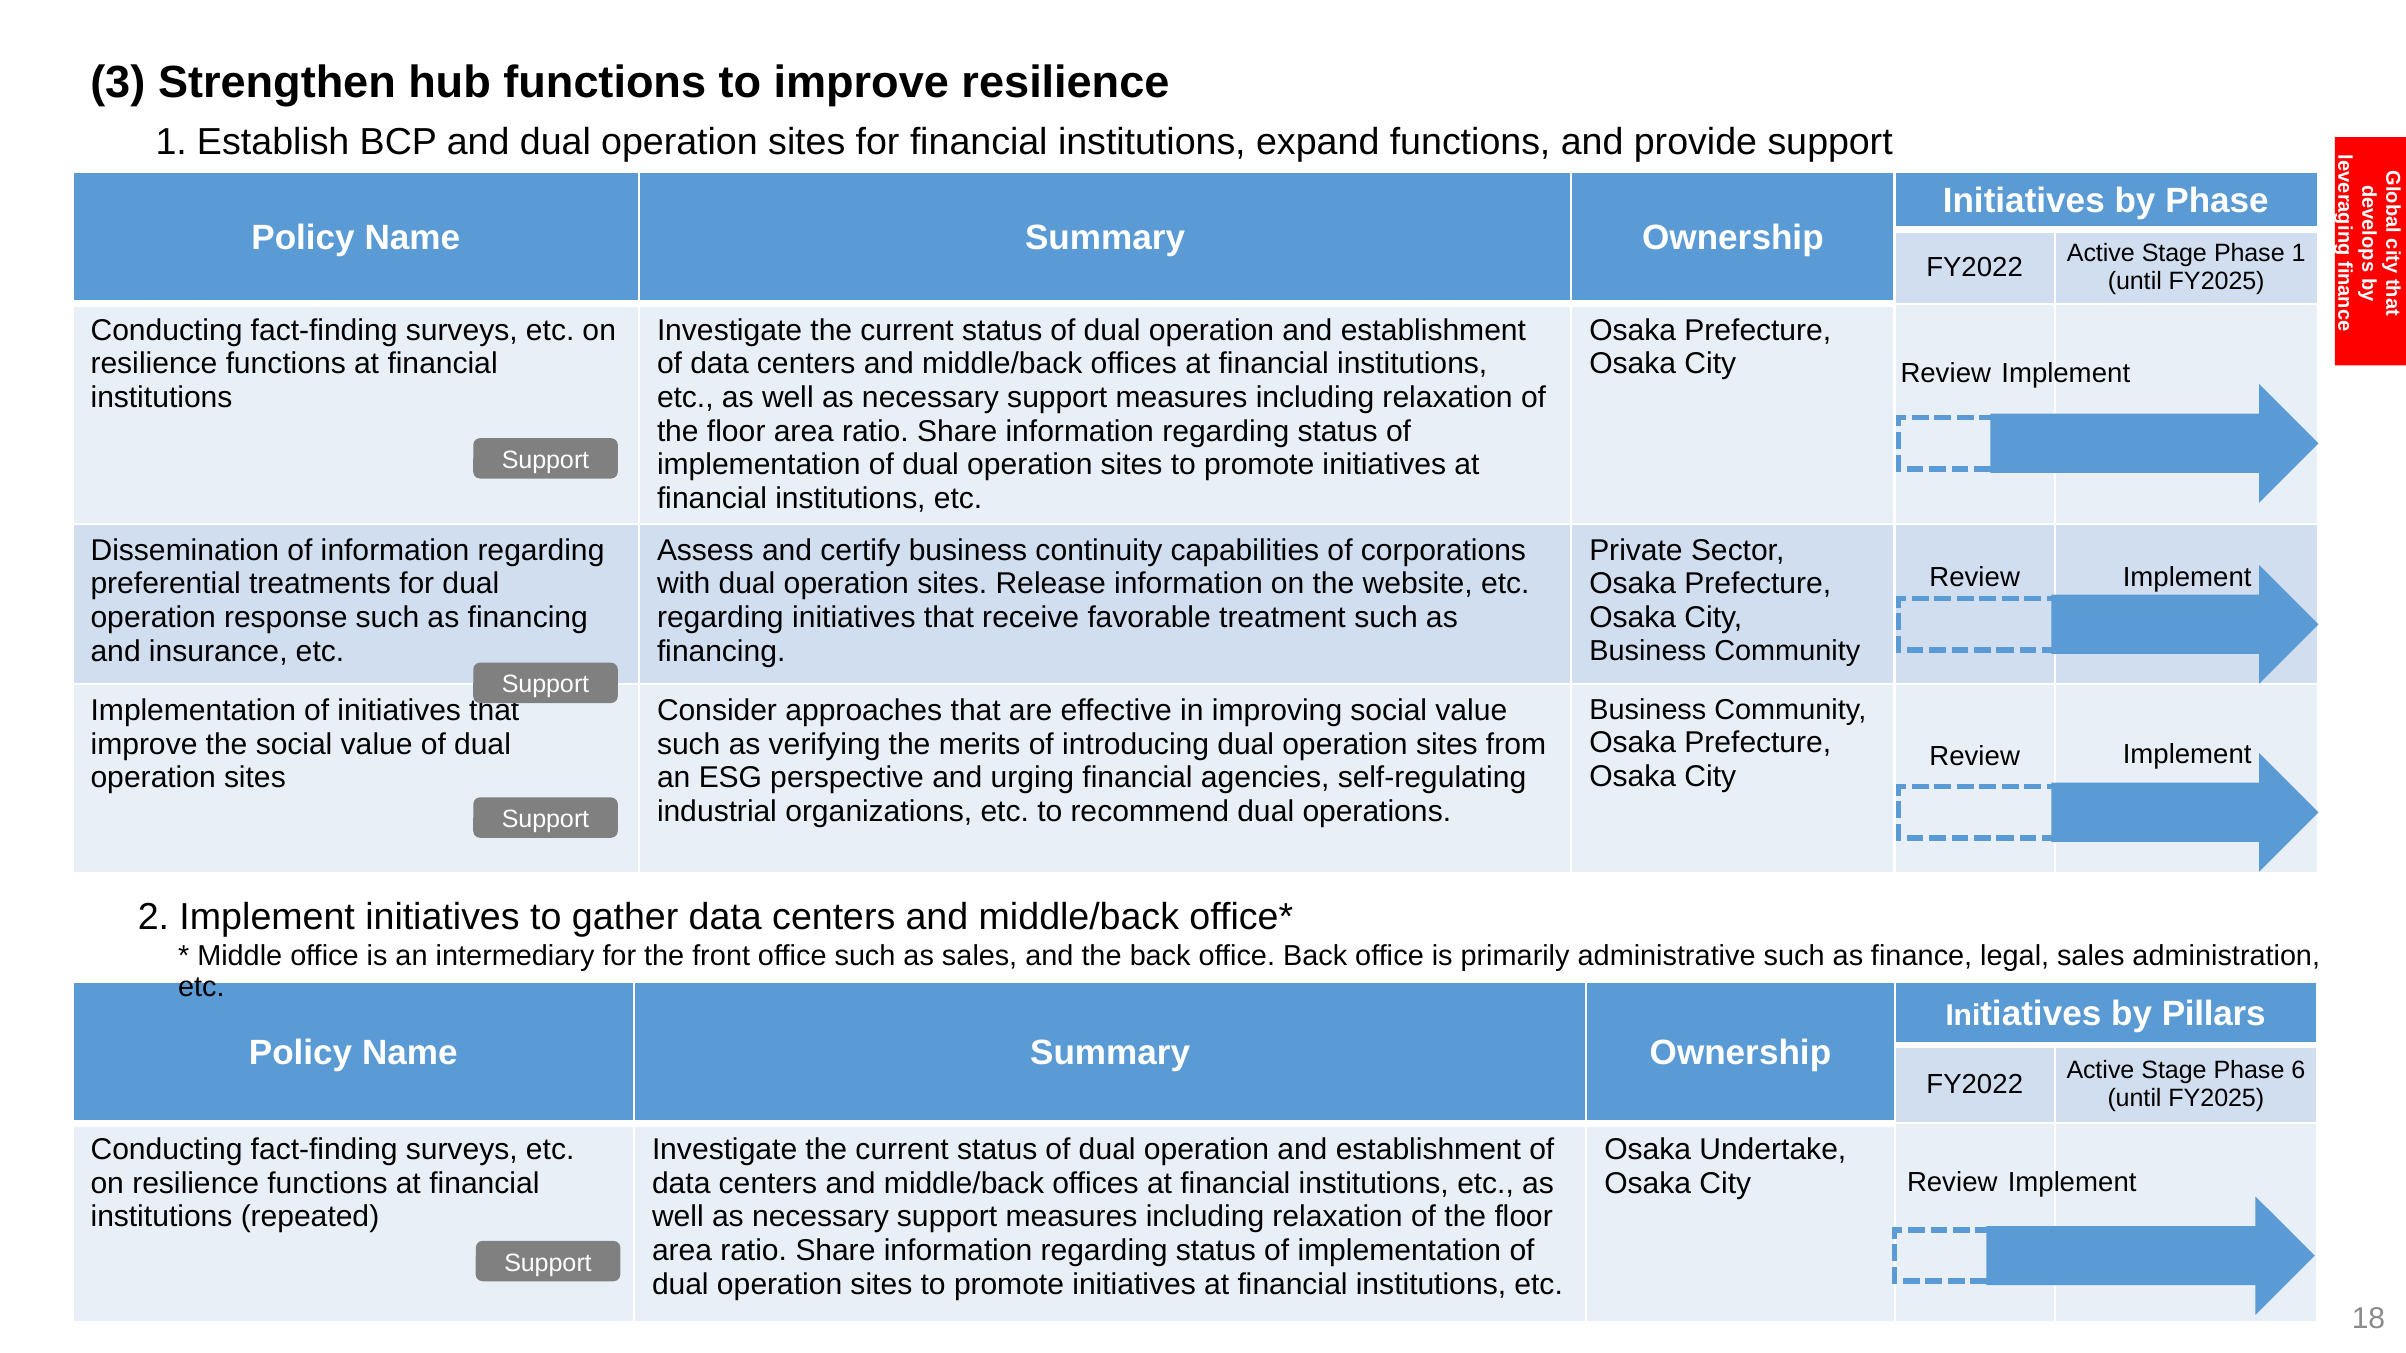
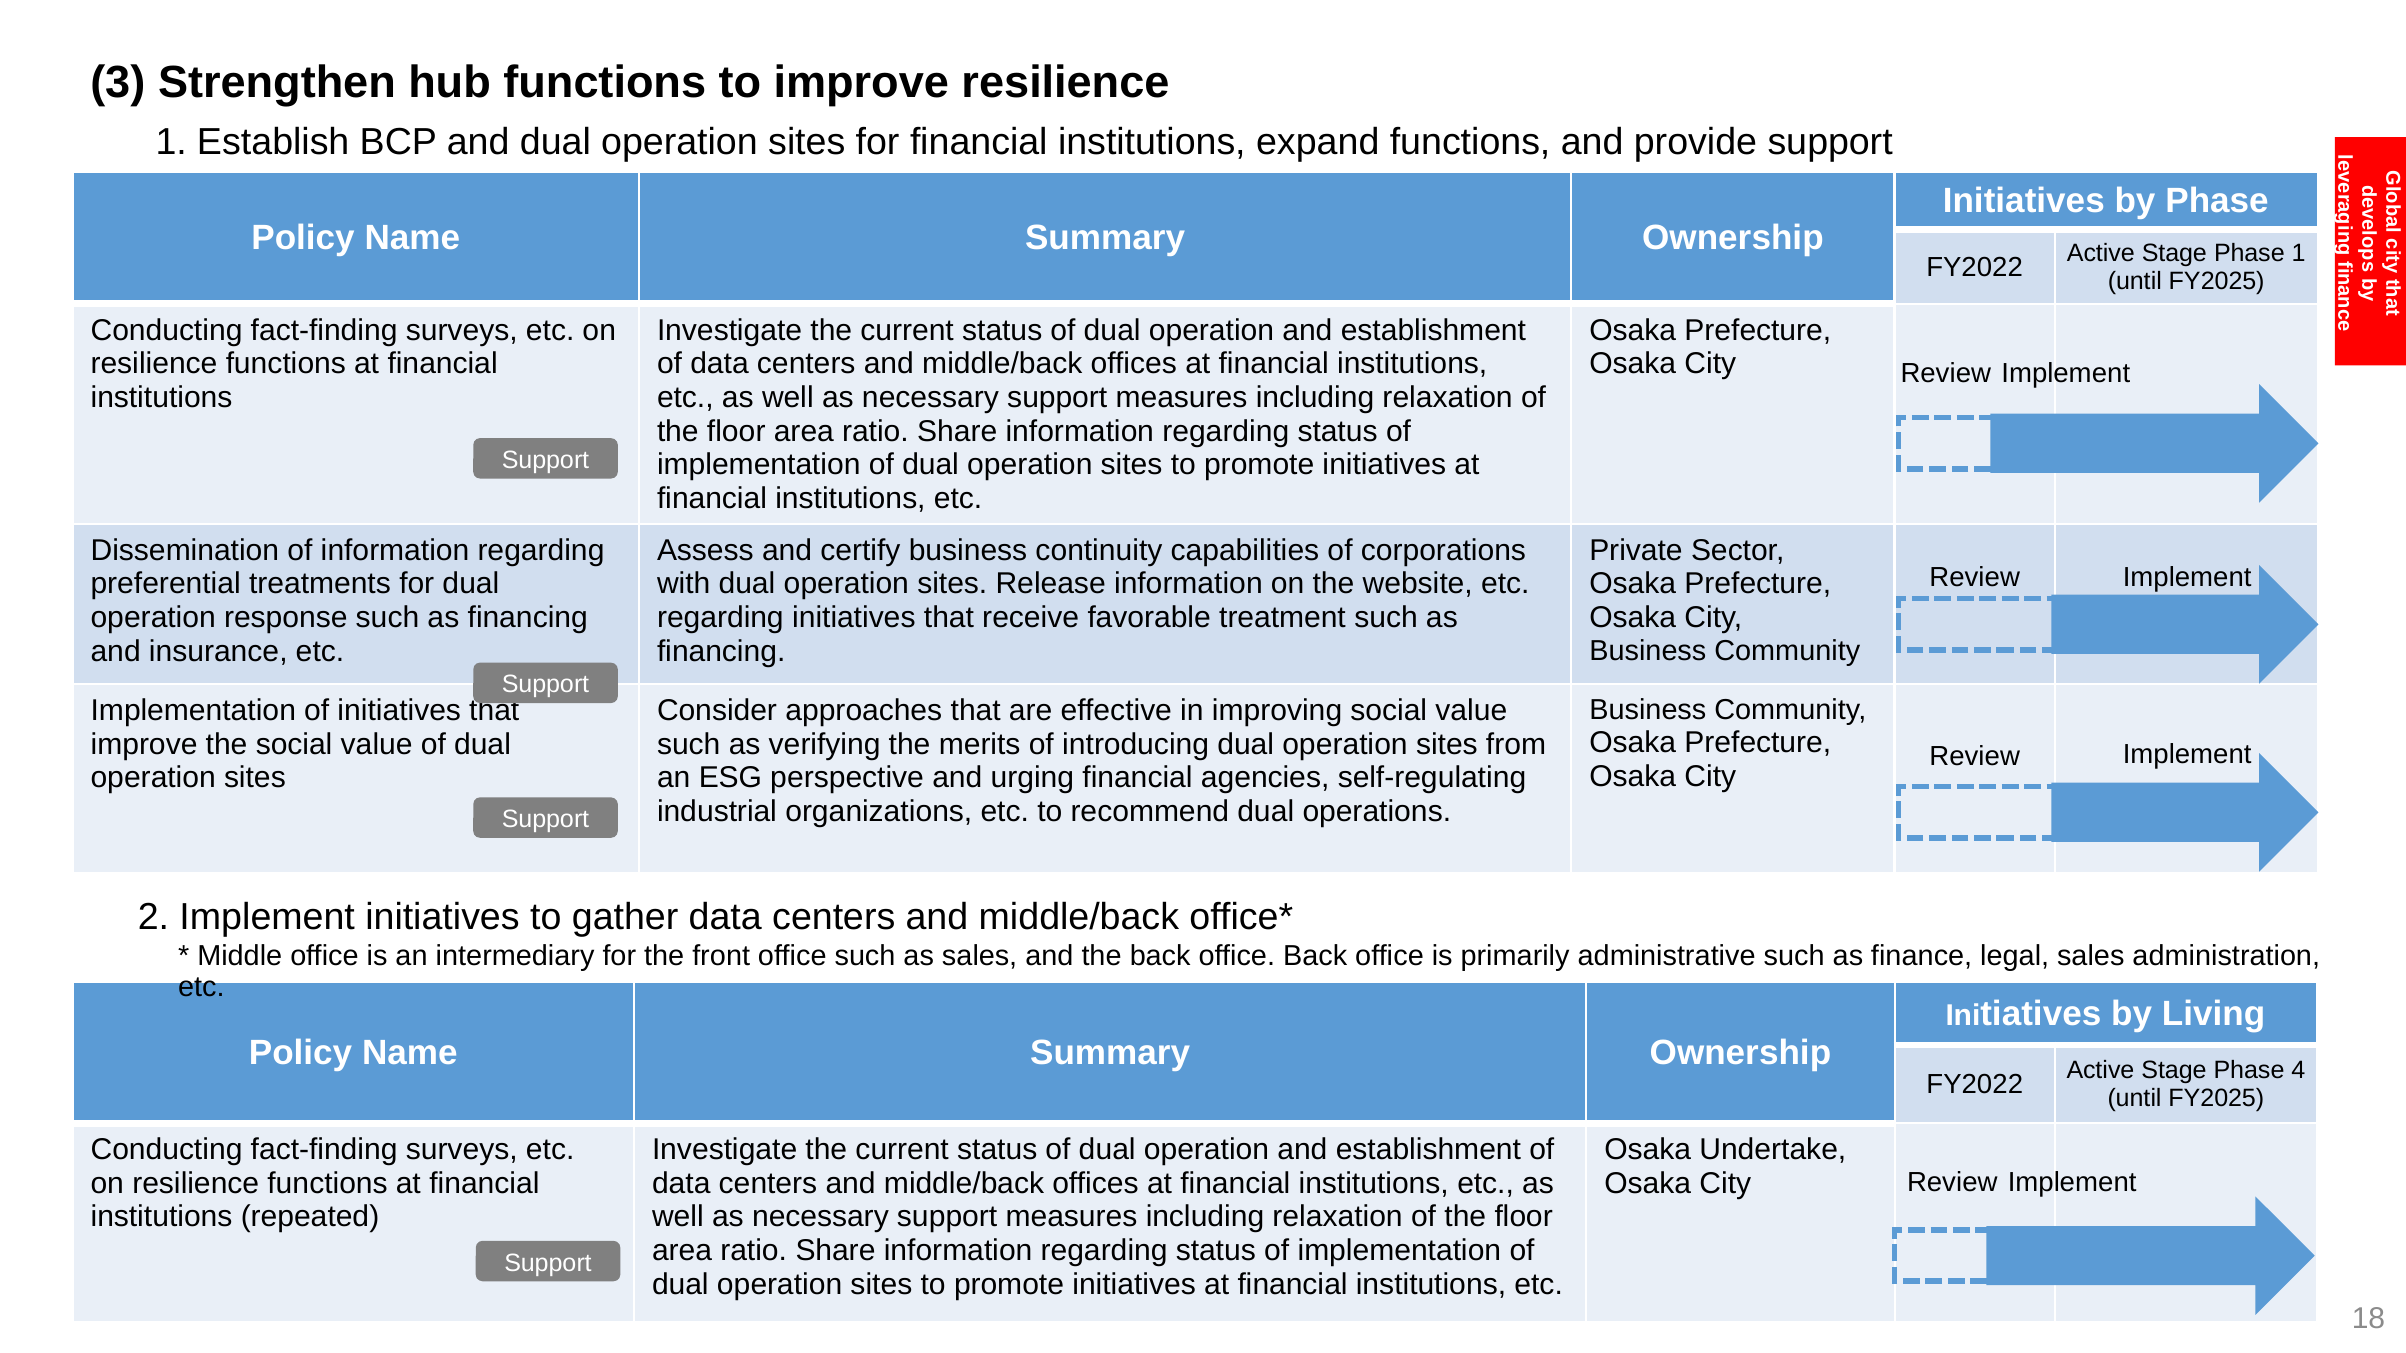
Pillars: Pillars -> Living
6: 6 -> 4
